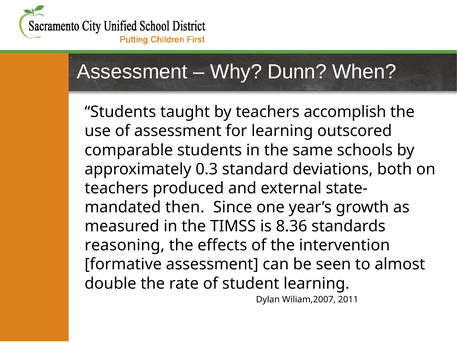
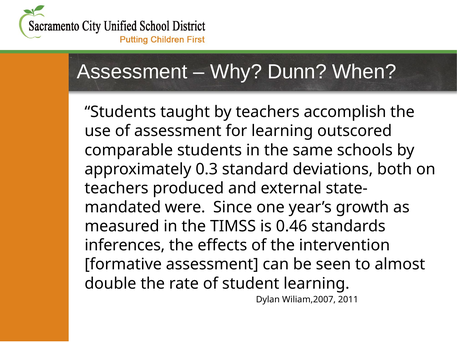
then: then -> were
8.36: 8.36 -> 0.46
reasoning: reasoning -> inferences
